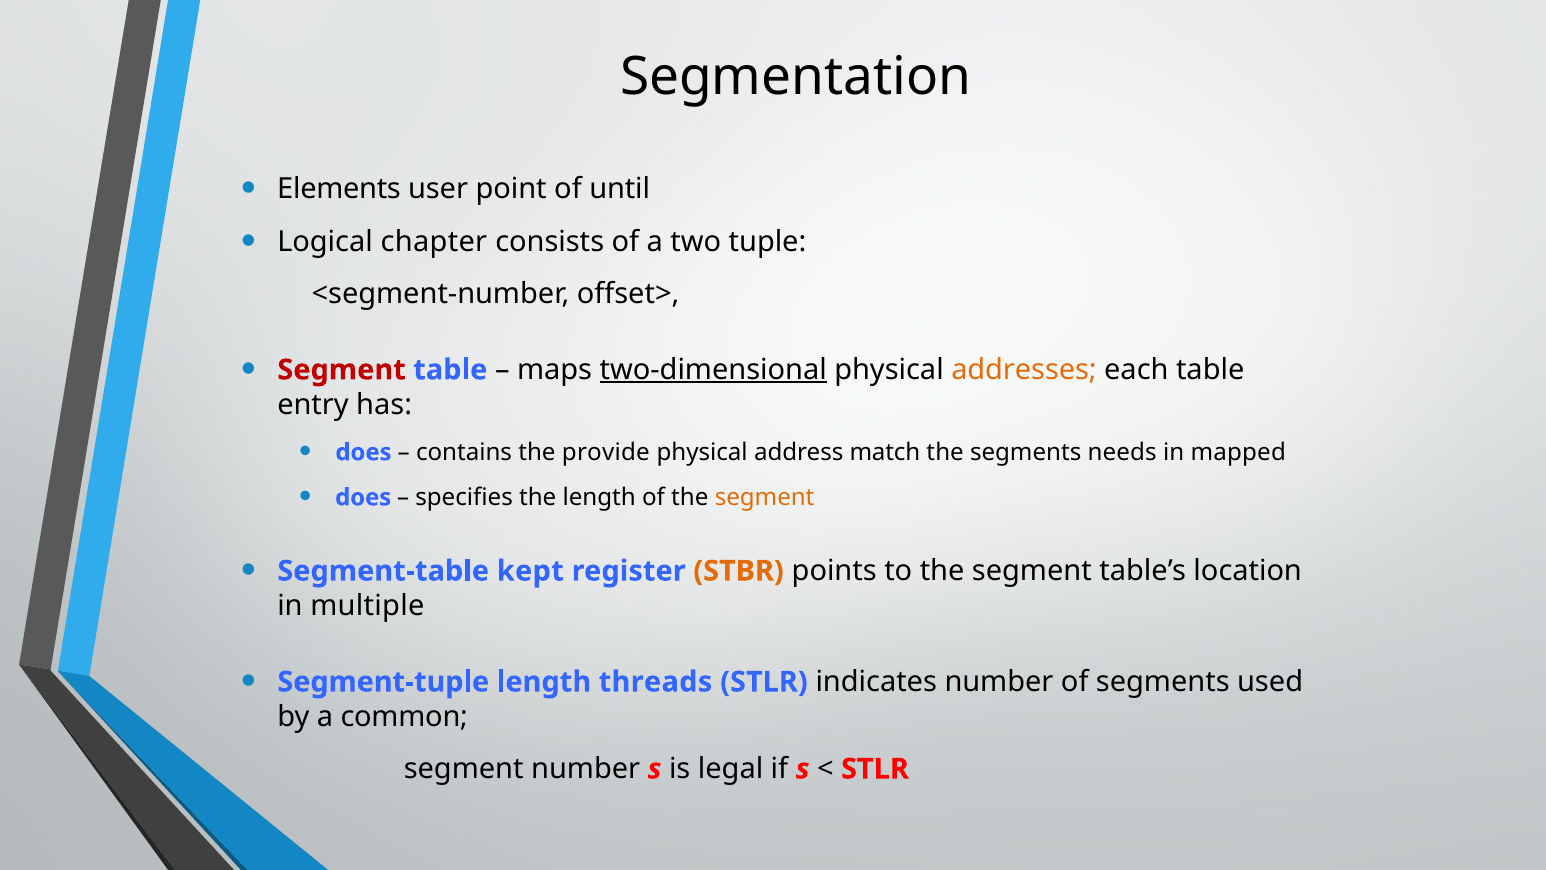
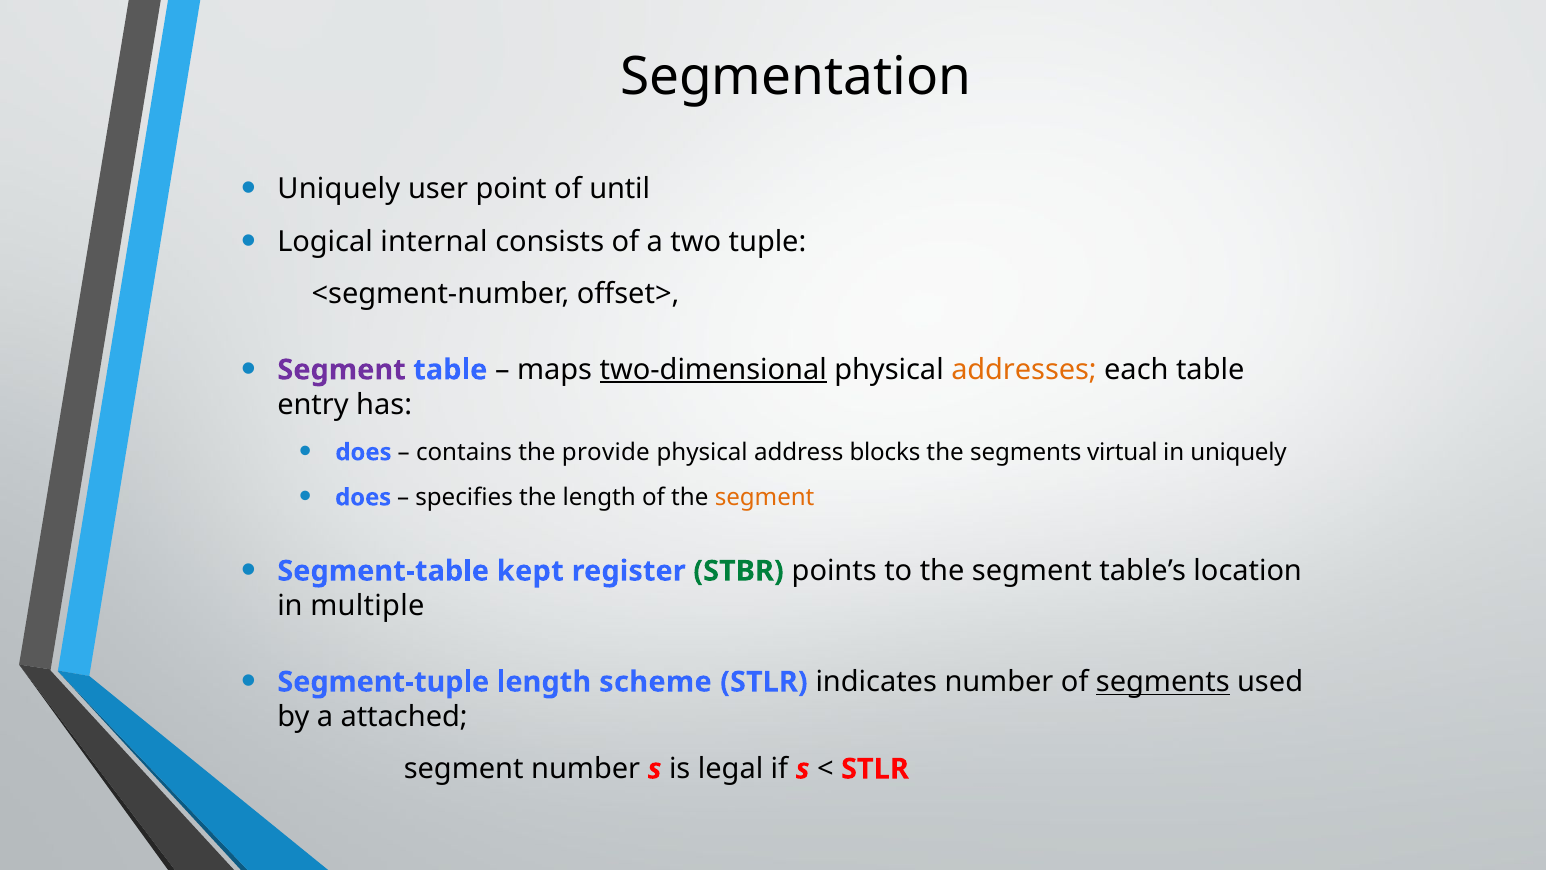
Elements at (339, 189): Elements -> Uniquely
chapter: chapter -> internal
Segment at (342, 370) colour: red -> purple
match: match -> blocks
needs: needs -> virtual
in mapped: mapped -> uniquely
STBR colour: orange -> green
threads: threads -> scheme
segments at (1163, 682) underline: none -> present
common: common -> attached
